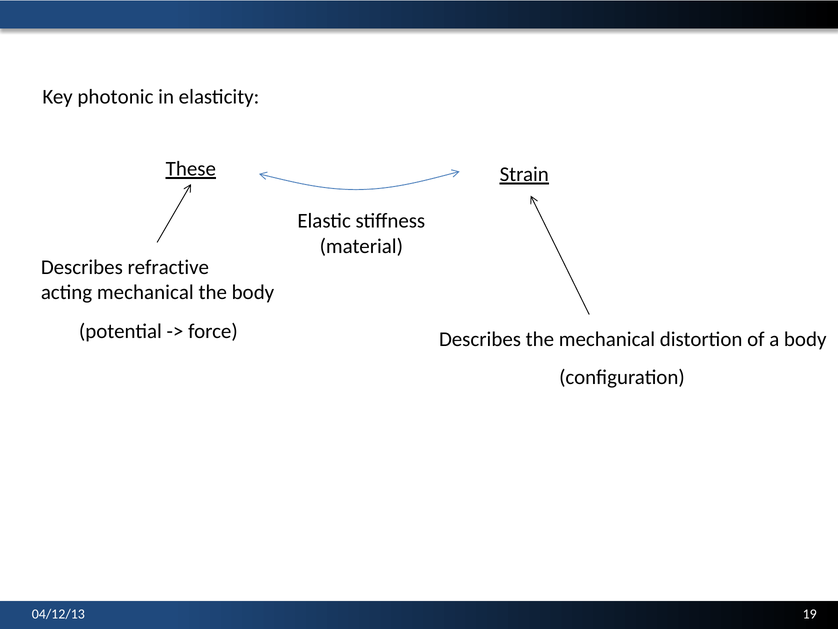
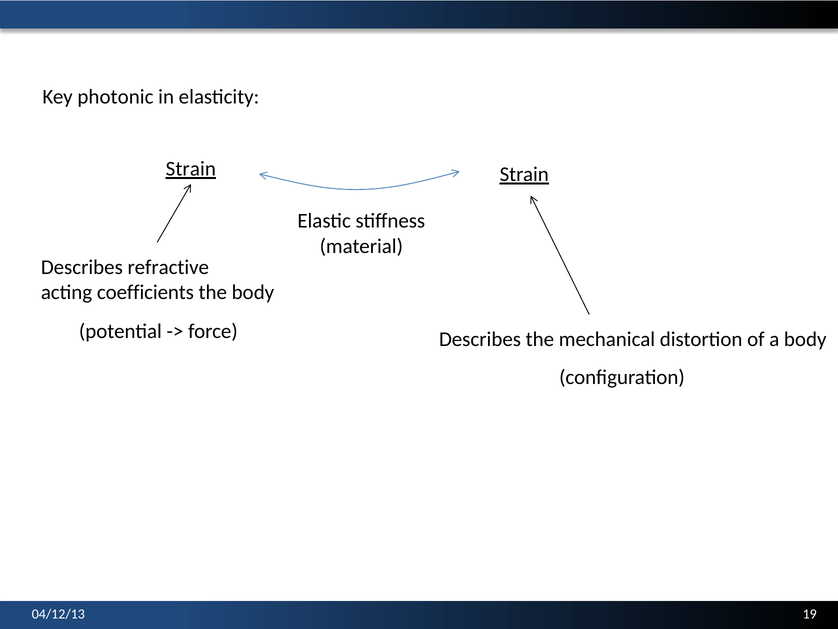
These at (191, 169): These -> Strain
acting mechanical: mechanical -> coefficients
